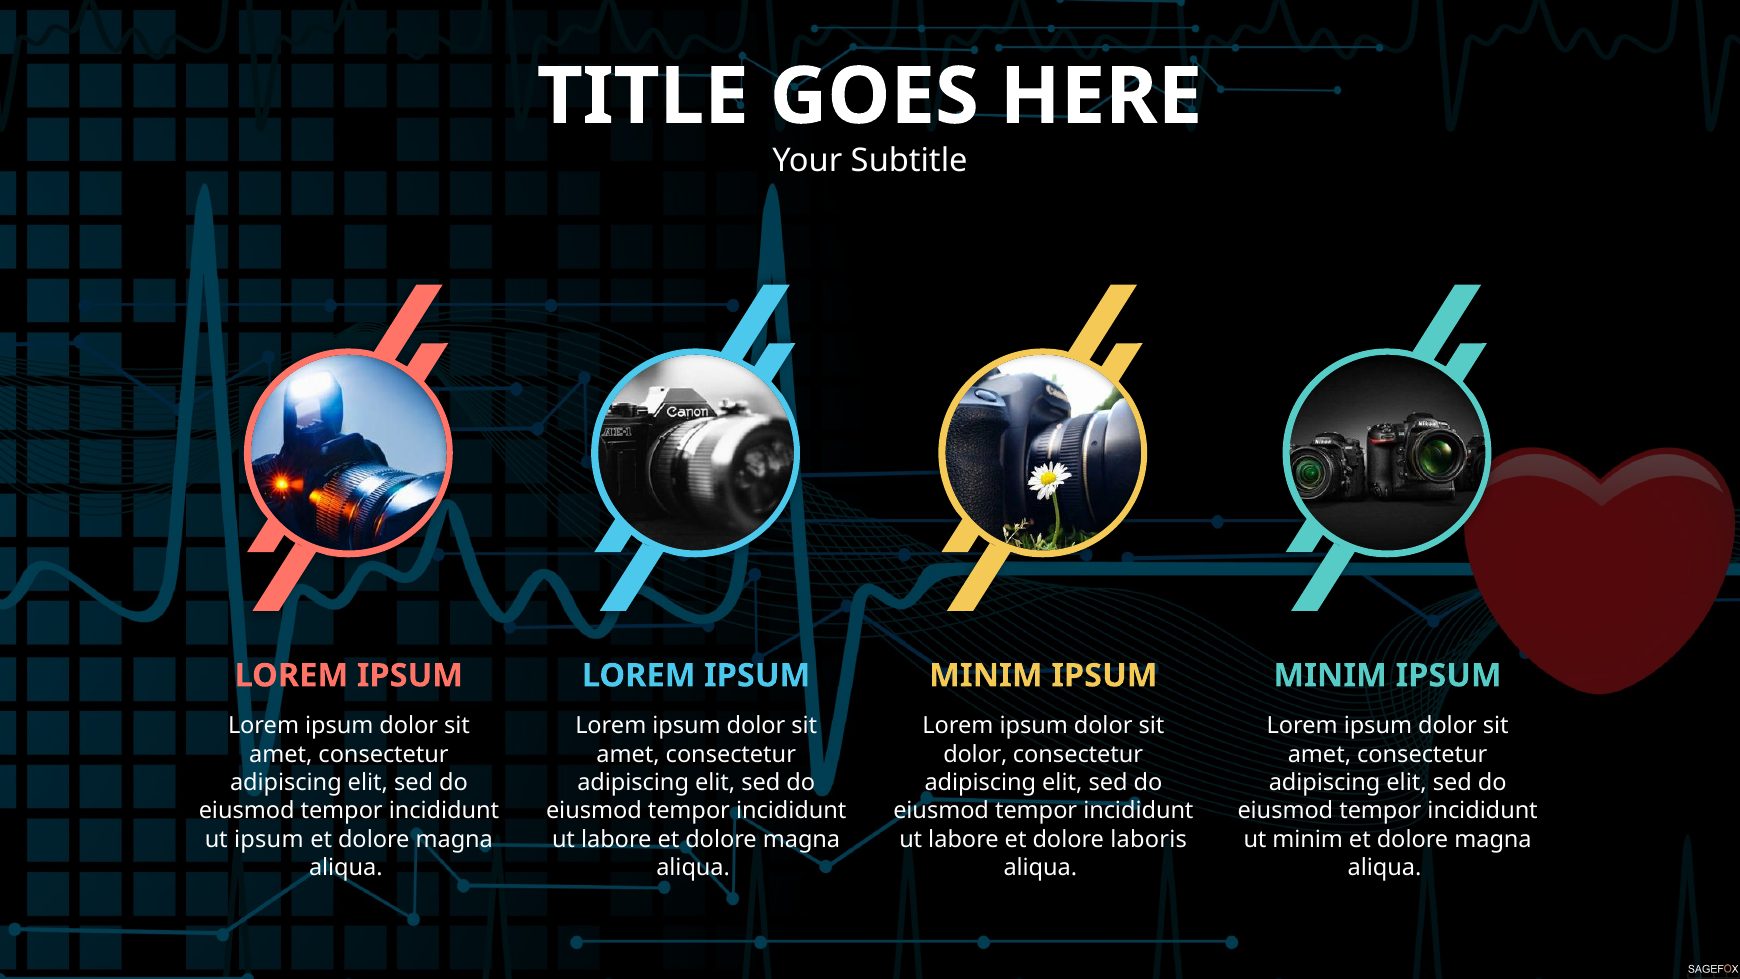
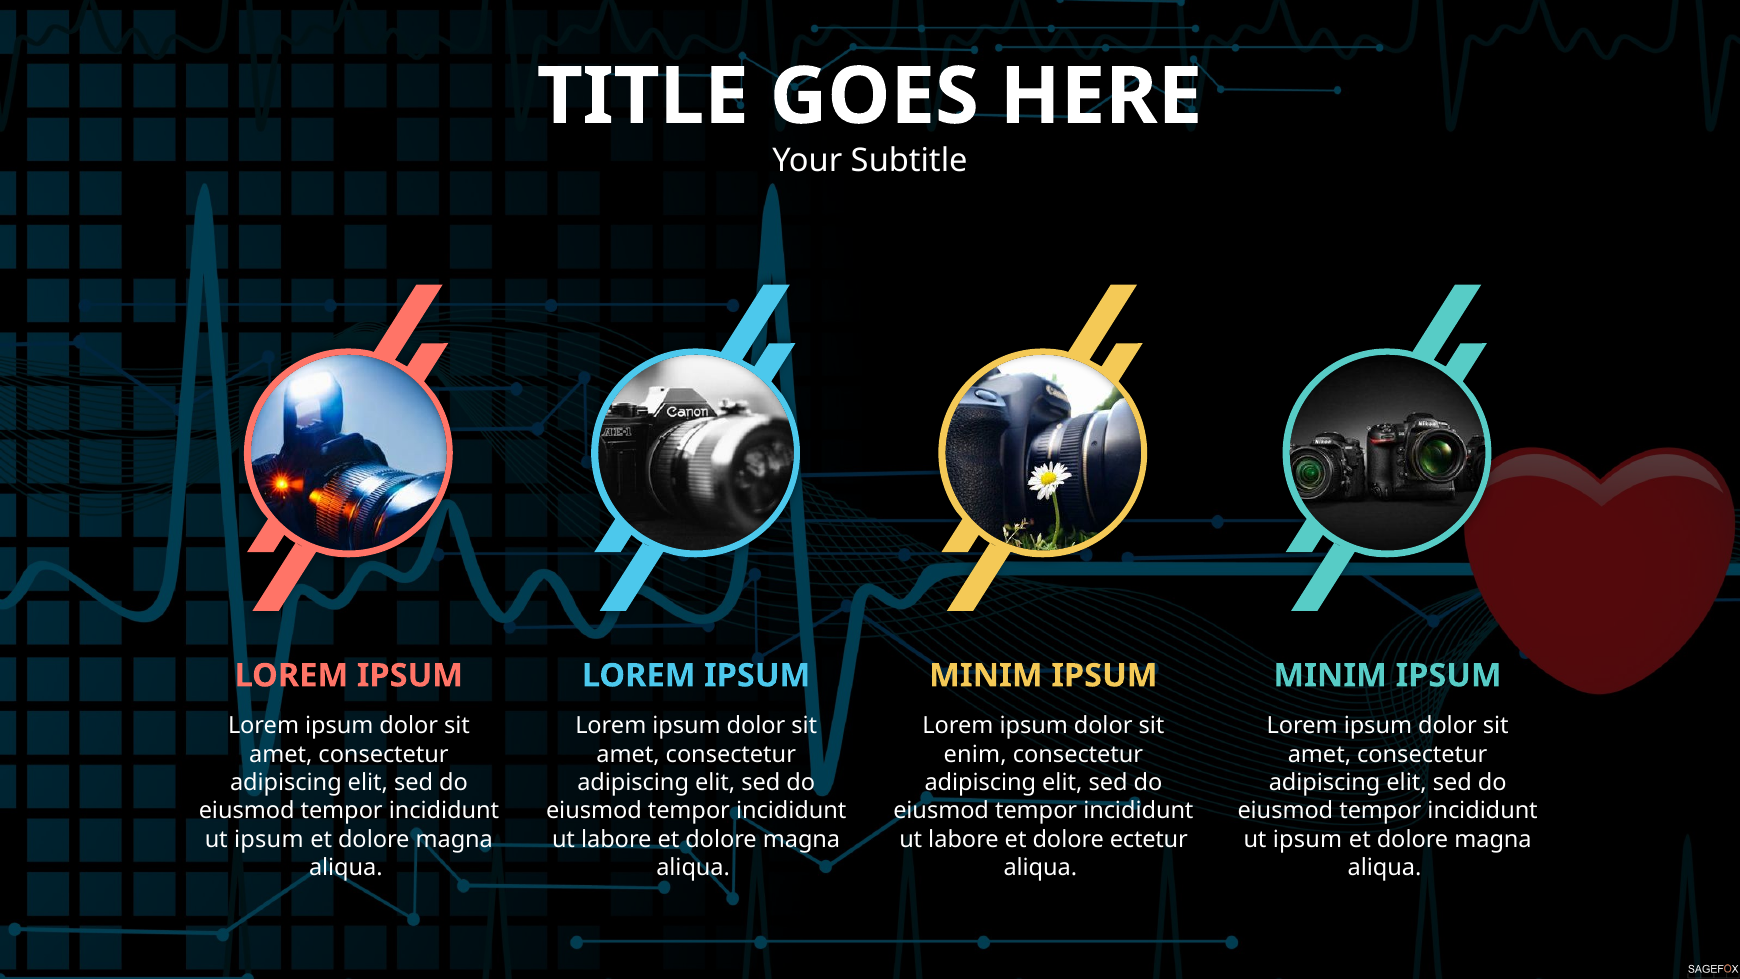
dolor at (975, 754): dolor -> enim
laboris: laboris -> ectetur
minim at (1308, 839): minim -> ipsum
